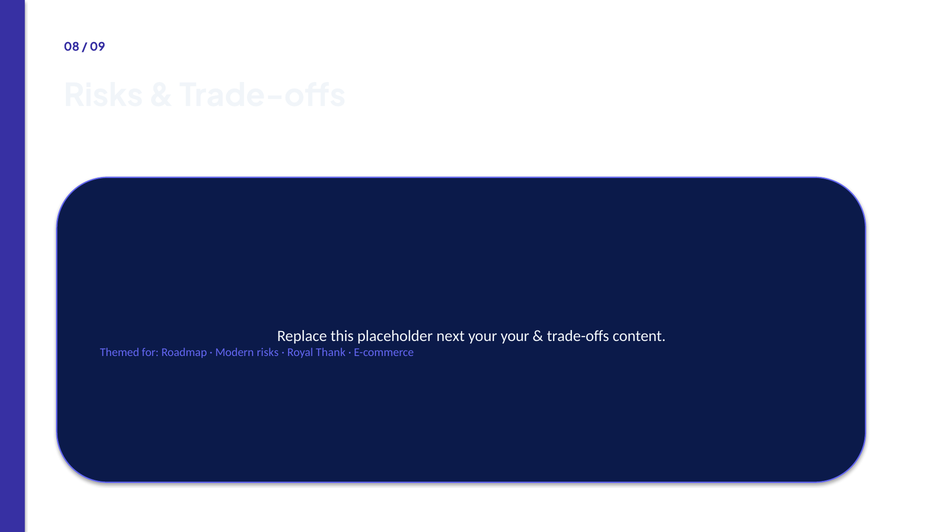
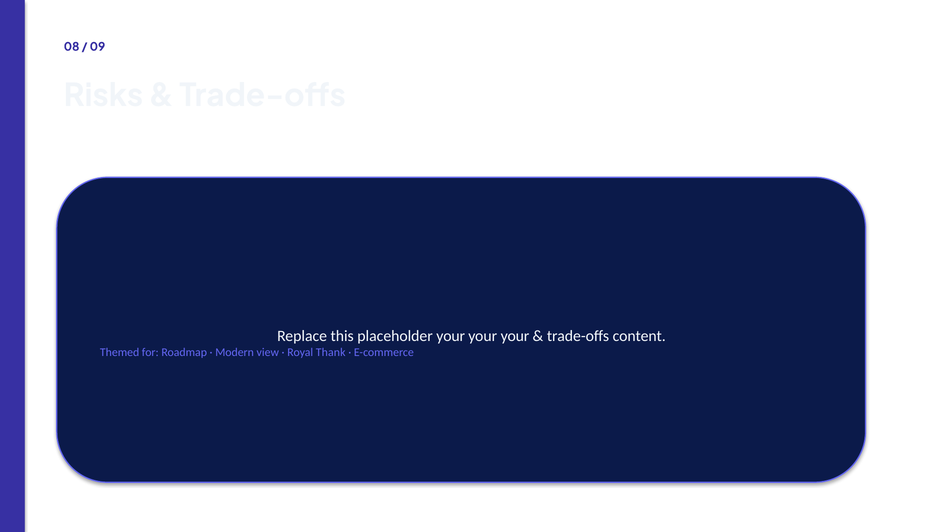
placeholder next: next -> your
Modern risks: risks -> view
